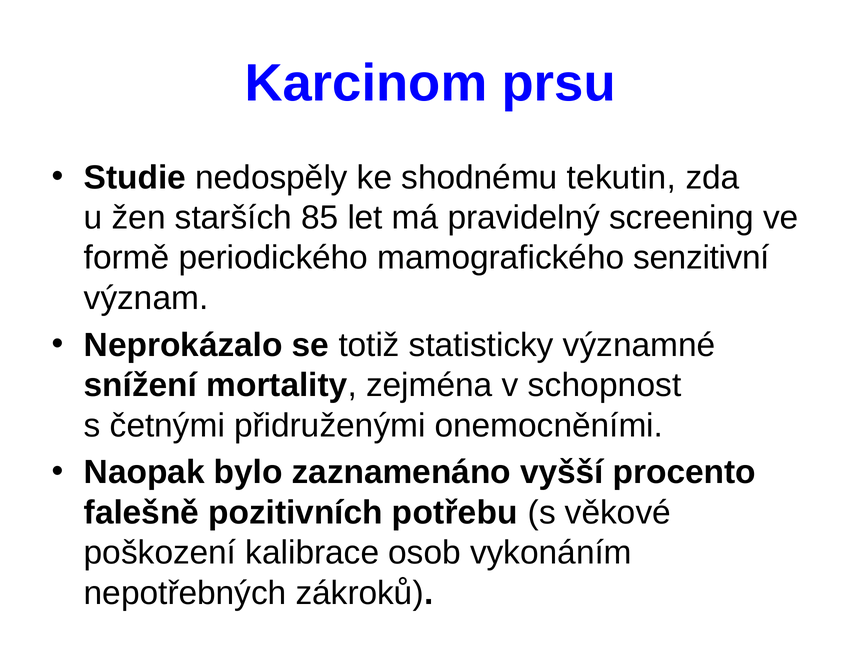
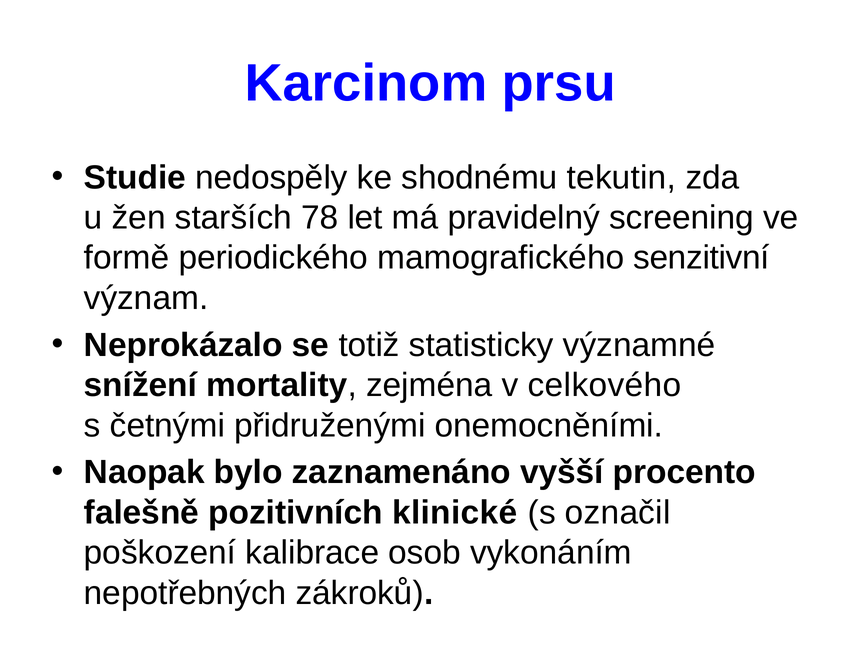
85: 85 -> 78
schopnost: schopnost -> celkového
potřebu: potřebu -> klinické
věkové: věkové -> označil
